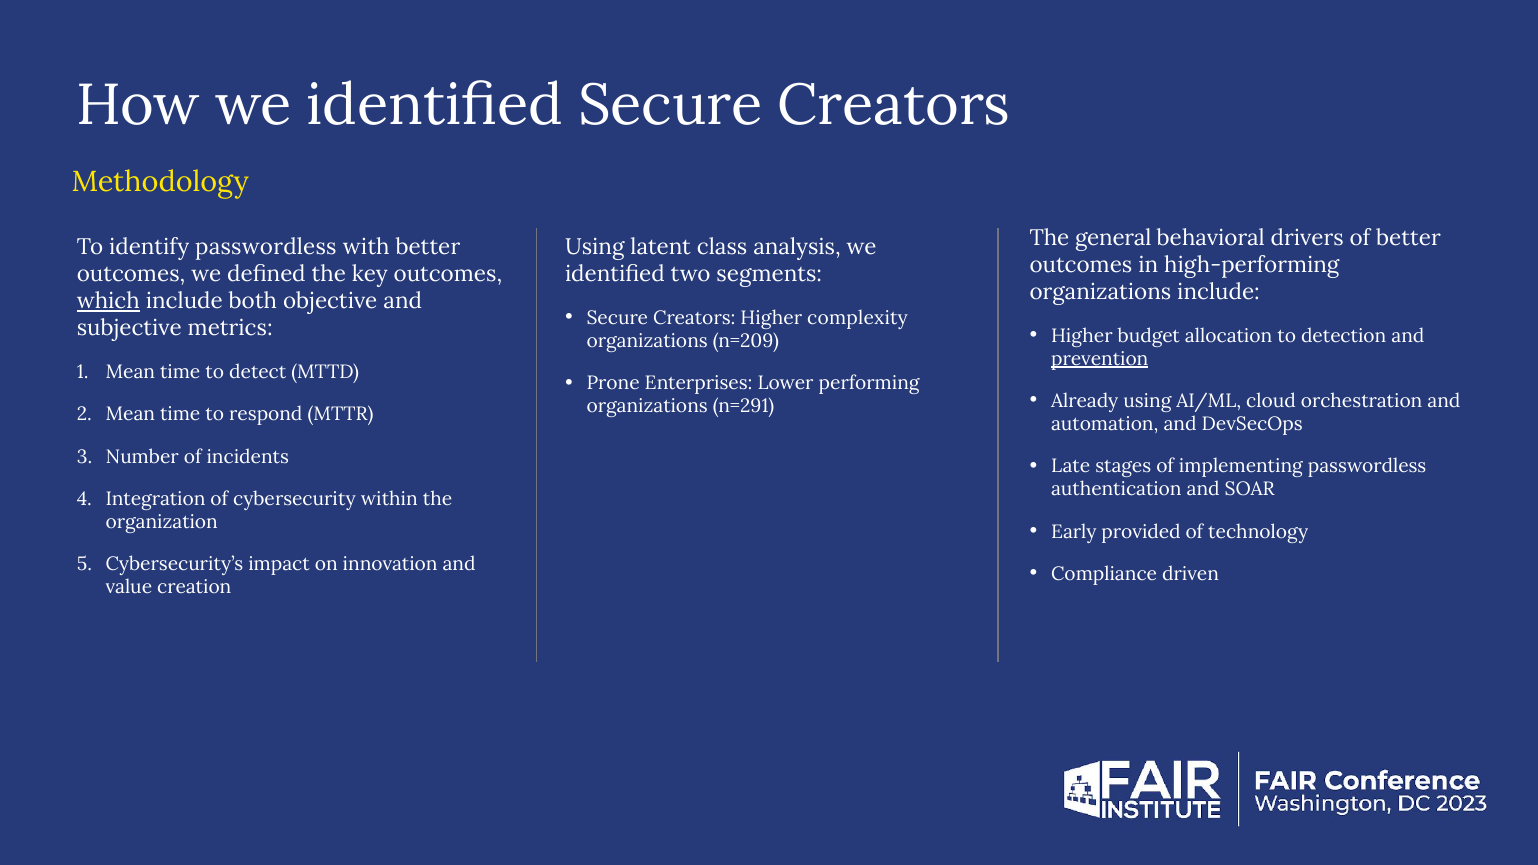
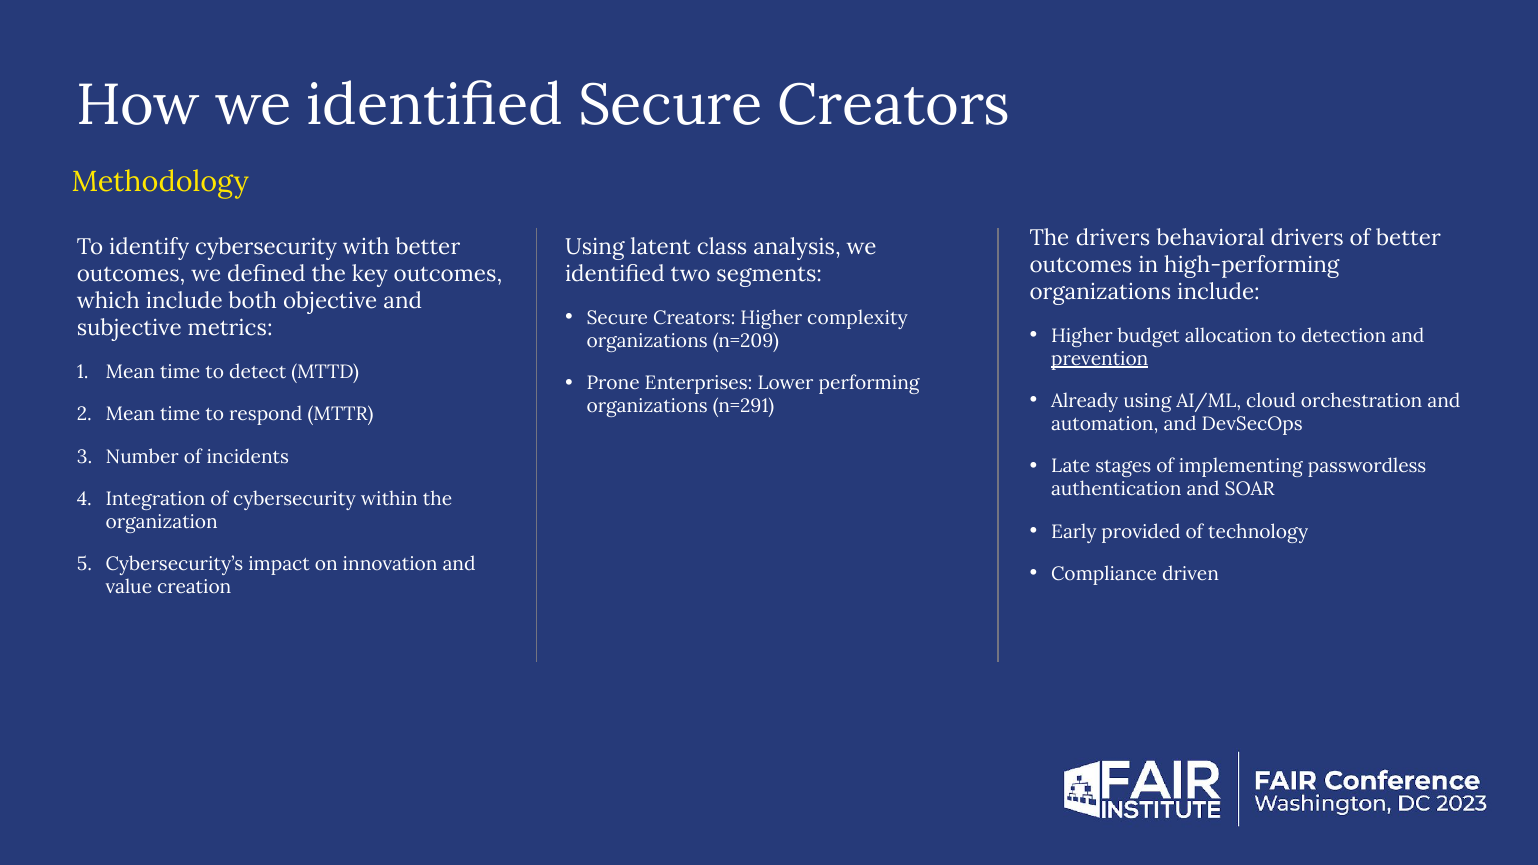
The general: general -> drivers
identify passwordless: passwordless -> cybersecurity
which underline: present -> none
